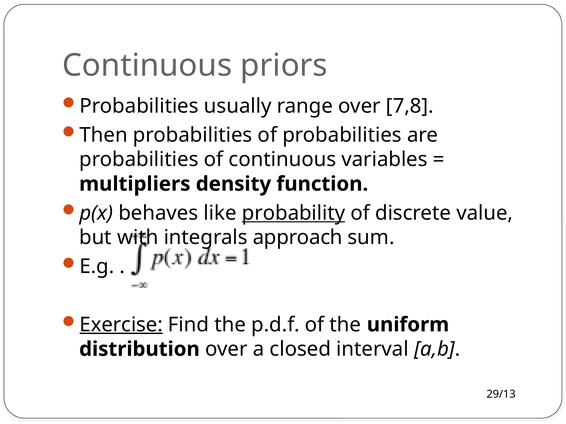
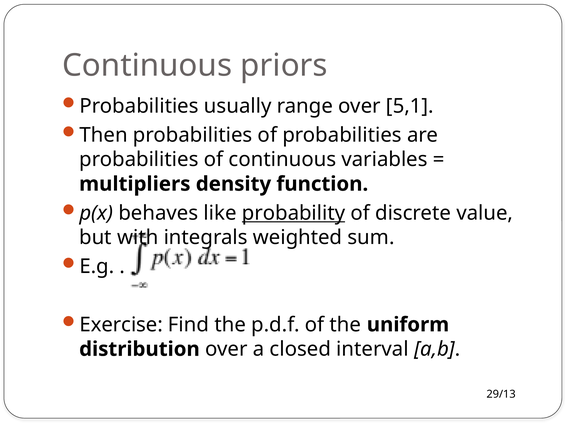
7,8: 7,8 -> 5,1
approach: approach -> weighted
Exercise underline: present -> none
